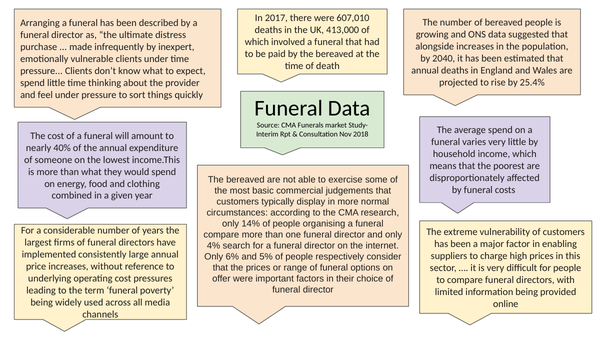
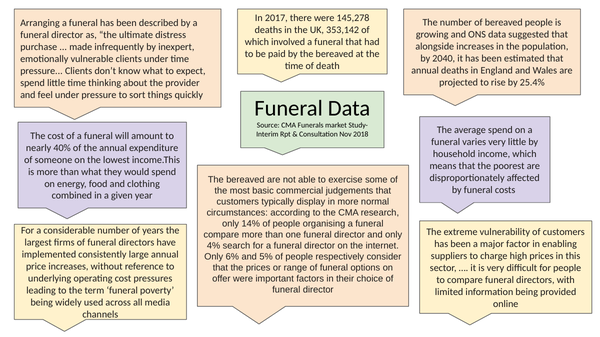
607,010: 607,010 -> 145,278
413,000: 413,000 -> 353,142
